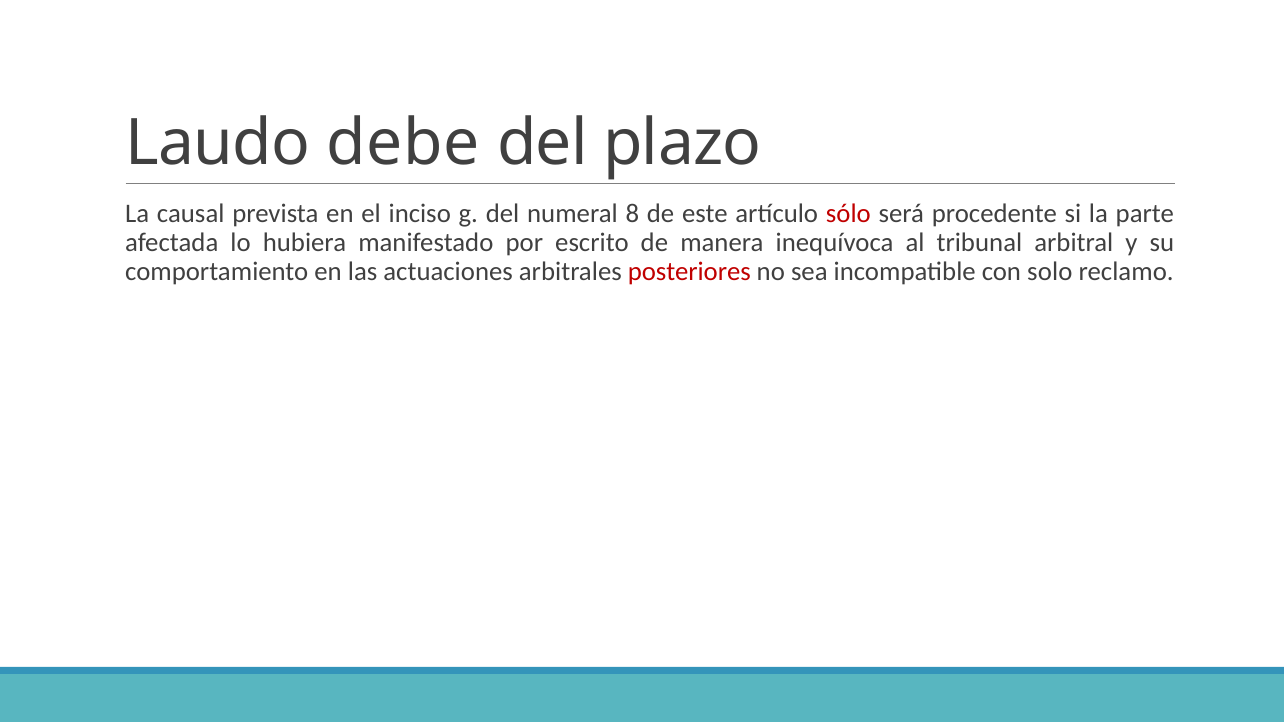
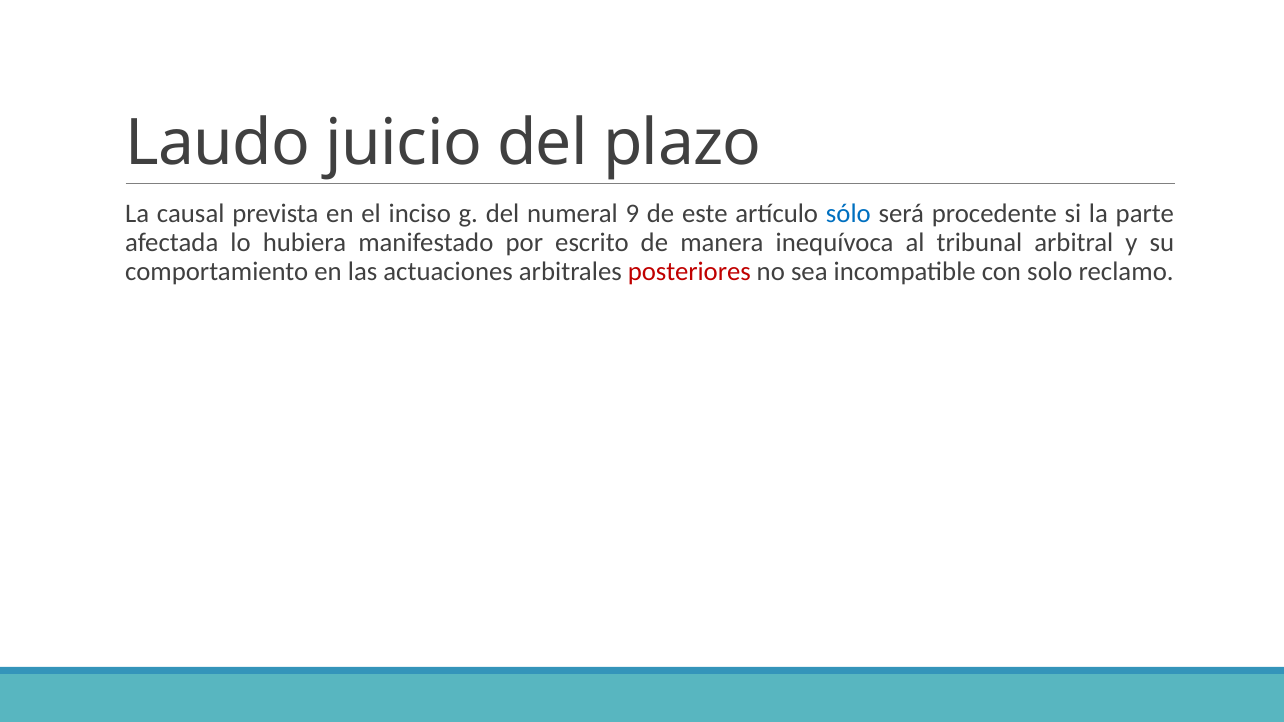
debe: debe -> juicio
8: 8 -> 9
sólo colour: red -> blue
